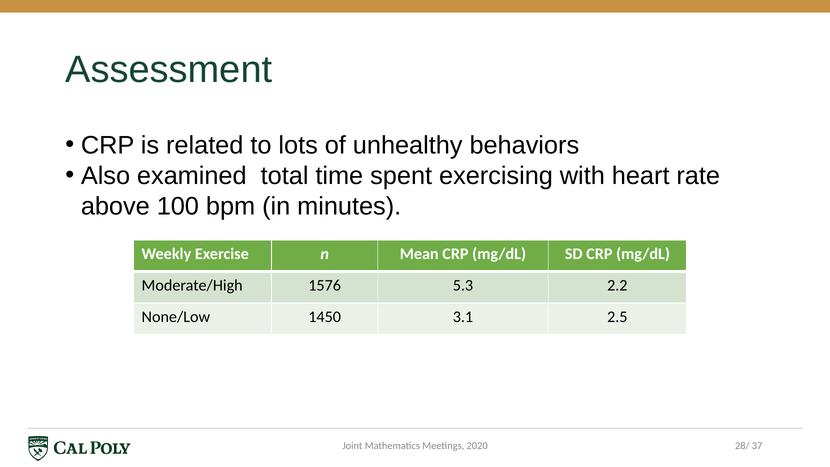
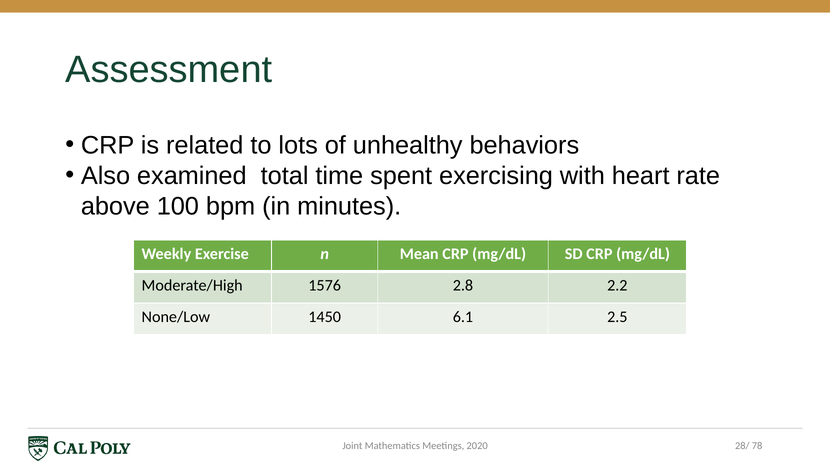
5.3: 5.3 -> 2.8
3.1: 3.1 -> 6.1
37: 37 -> 78
